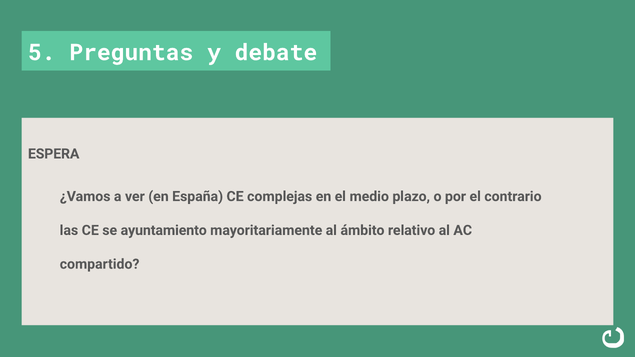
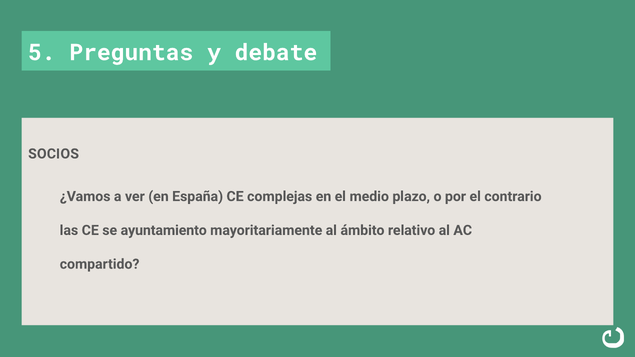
ESPERA: ESPERA -> SOCIOS
